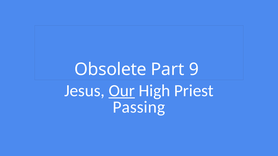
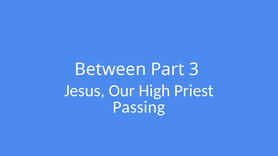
Obsolete: Obsolete -> Between
9: 9 -> 3
Our underline: present -> none
